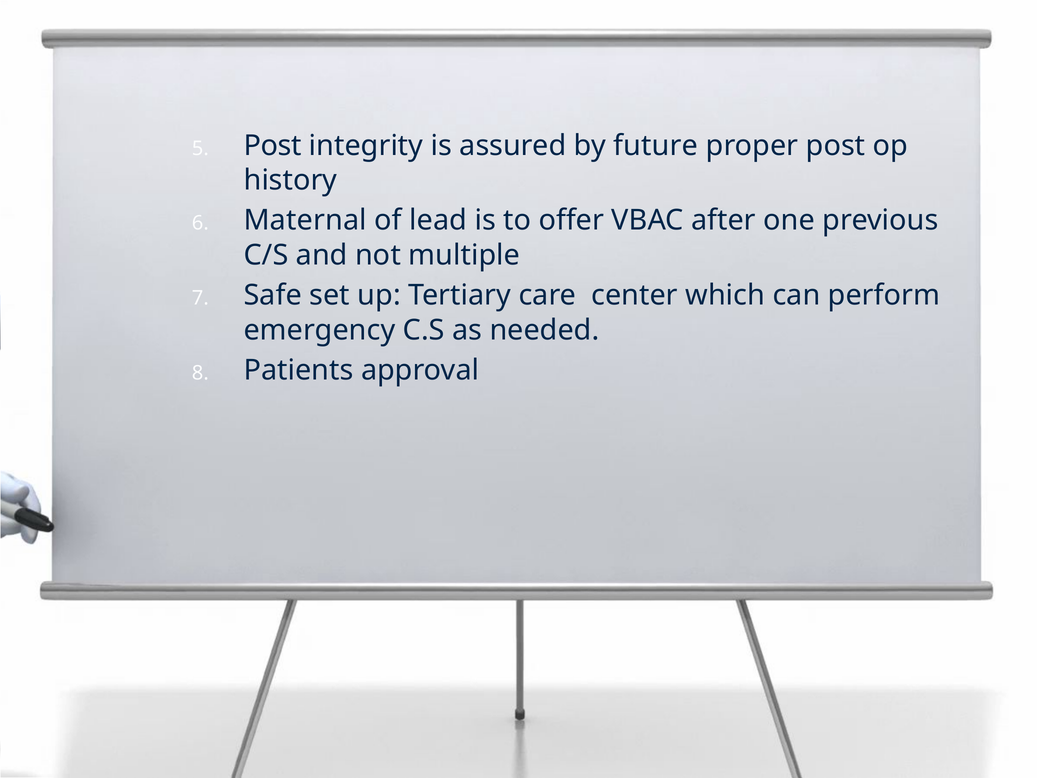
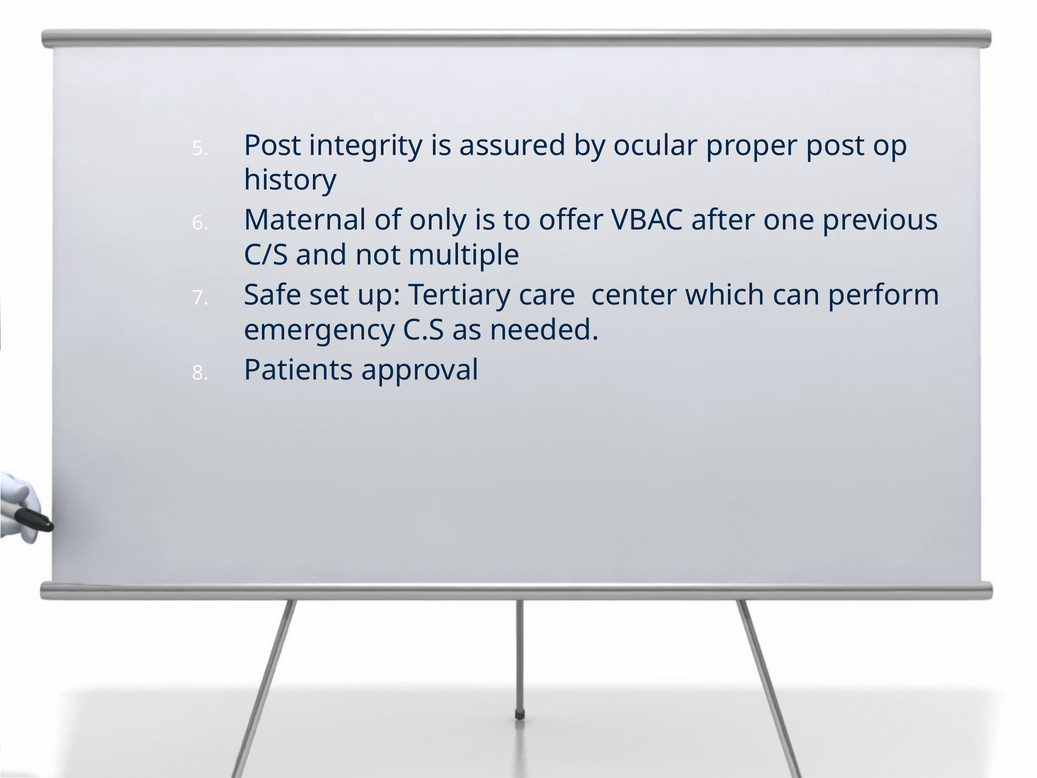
future: future -> ocular
lead: lead -> only
